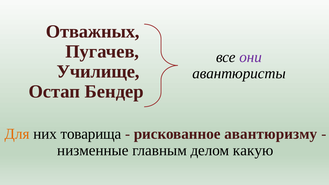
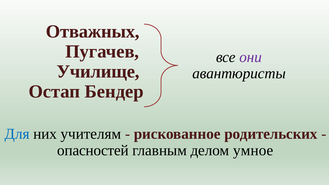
Для colour: orange -> blue
товарища: товарища -> учителям
авантюризму: авантюризму -> родительских
низменные: низменные -> опасностей
какую: какую -> умное
